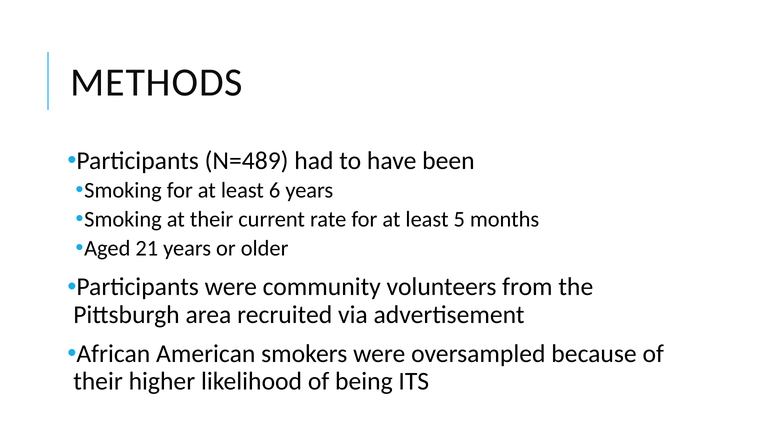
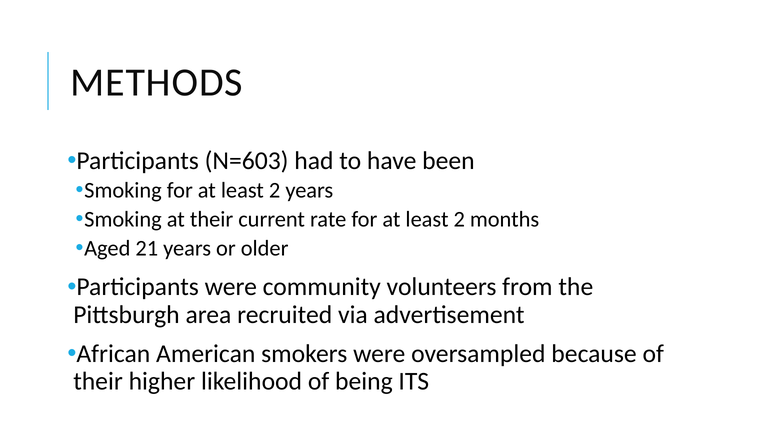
N=489: N=489 -> N=603
6 at (275, 190): 6 -> 2
5 at (459, 219): 5 -> 2
